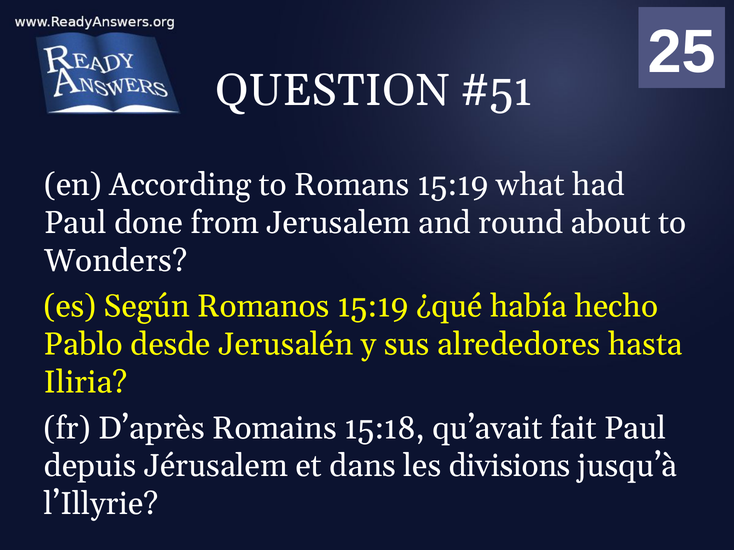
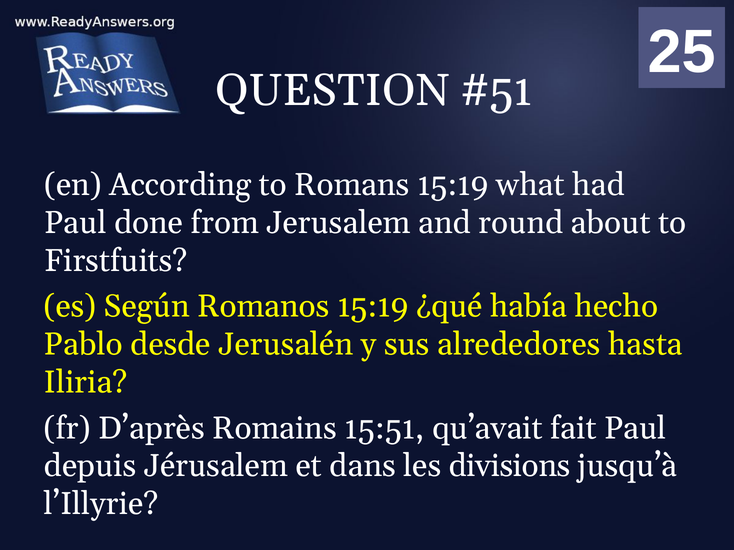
Wonders: Wonders -> Firstfuits
15:18: 15:18 -> 15:51
